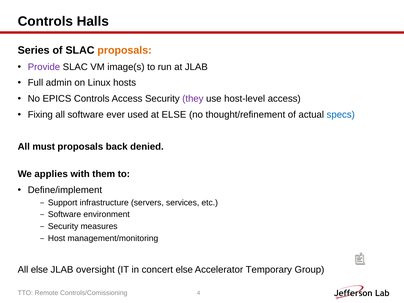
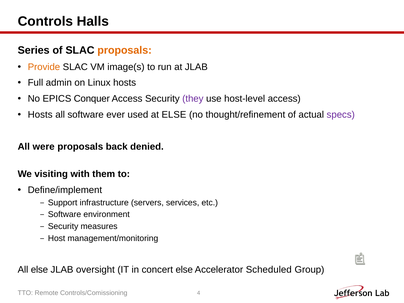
Provide colour: purple -> orange
EPICS Controls: Controls -> Conquer
Fixing at (40, 115): Fixing -> Hosts
specs colour: blue -> purple
must: must -> were
applies: applies -> visiting
Temporary: Temporary -> Scheduled
